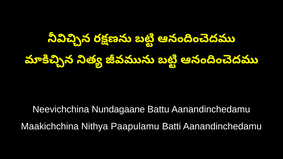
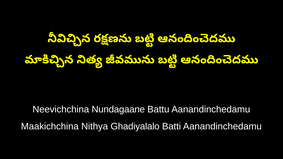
Paapulamu: Paapulamu -> Ghadiyalalo
